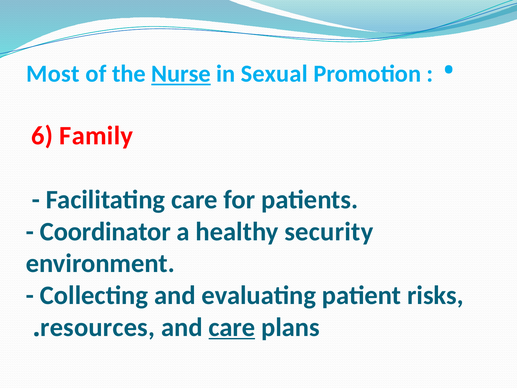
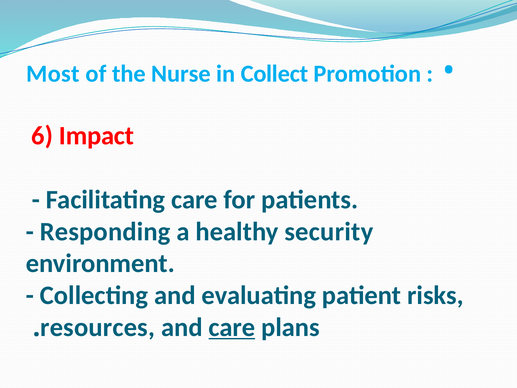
Nurse underline: present -> none
Sexual: Sexual -> Collect
Family: Family -> Impact
Coordinator: Coordinator -> Responding
